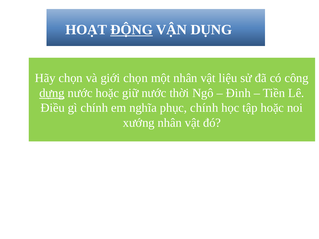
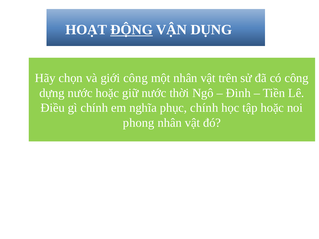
giới chọn: chọn -> công
liệu: liệu -> trên
dựng underline: present -> none
xướng: xướng -> phong
